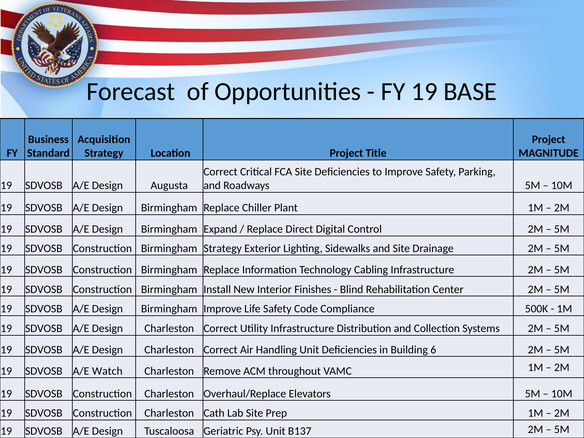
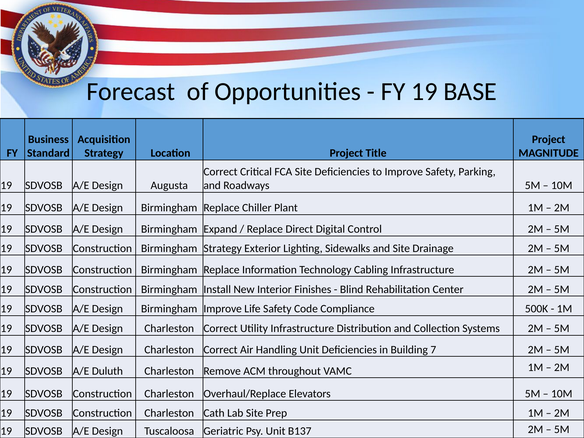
6: 6 -> 7
Watch: Watch -> Duluth
